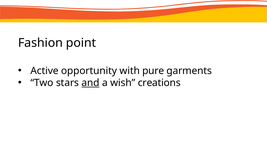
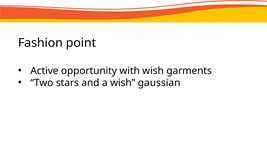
with pure: pure -> wish
and underline: present -> none
creations: creations -> gaussian
